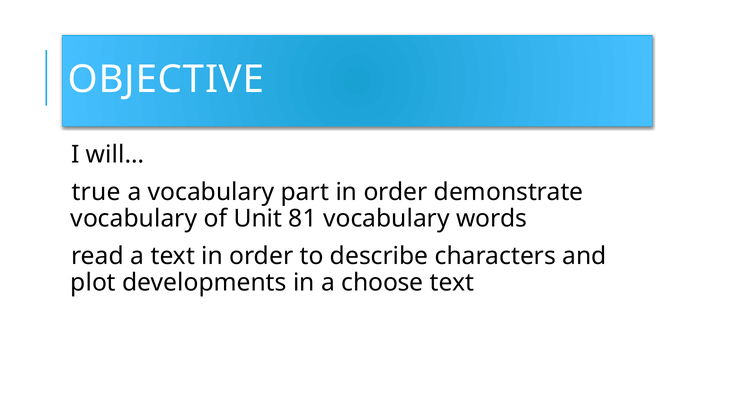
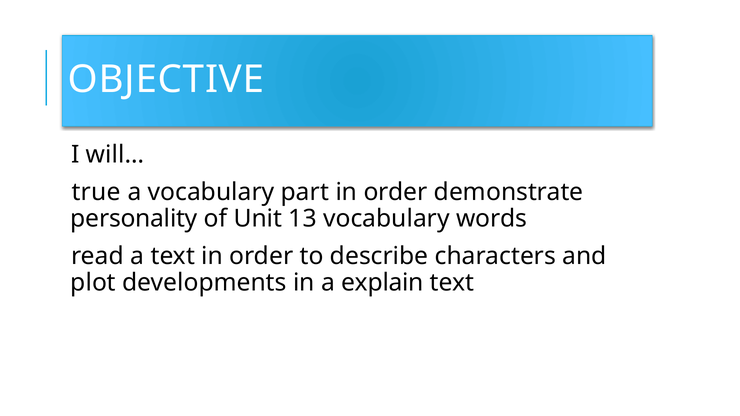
vocabulary at (134, 219): vocabulary -> personality
81: 81 -> 13
choose: choose -> explain
